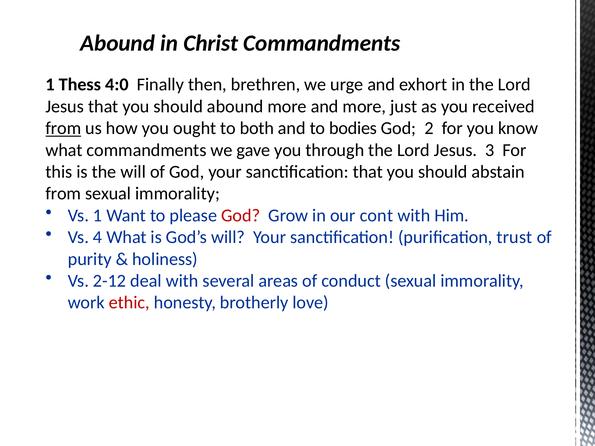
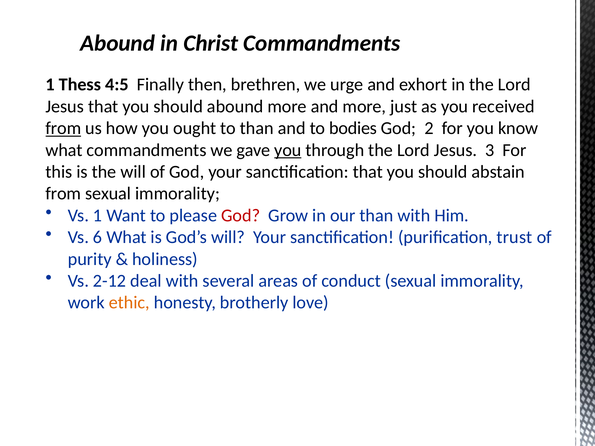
4:0: 4:0 -> 4:5
to both: both -> than
you at (288, 150) underline: none -> present
our cont: cont -> than
4: 4 -> 6
ethic colour: red -> orange
